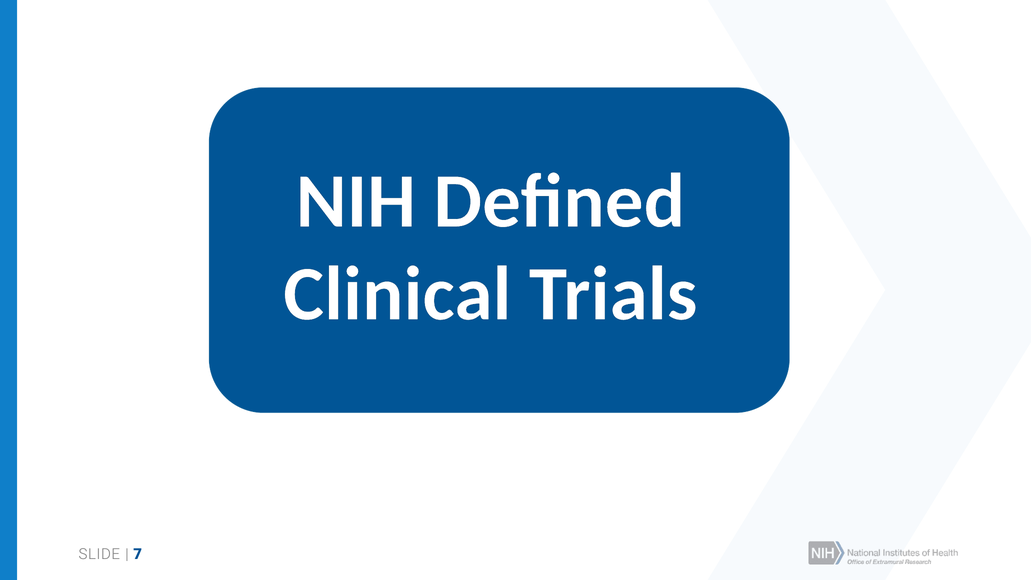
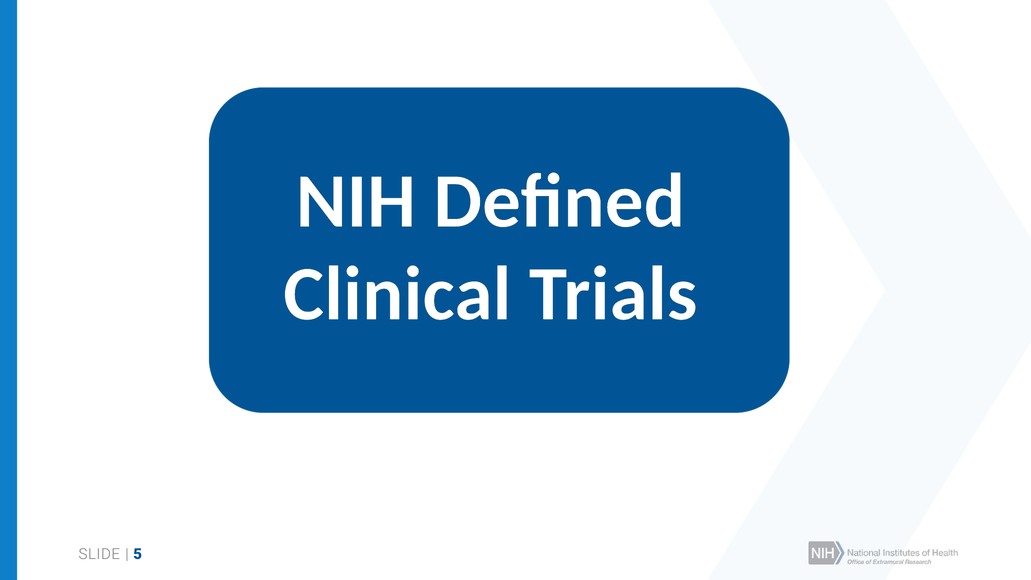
7: 7 -> 5
